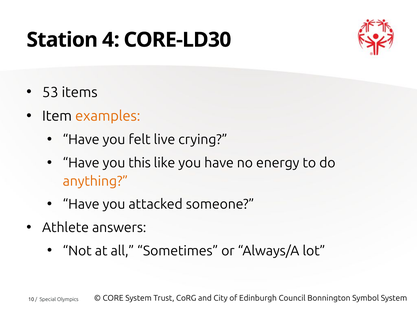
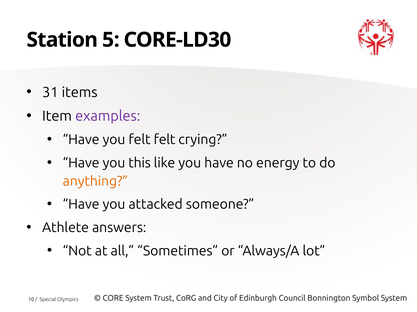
4: 4 -> 5
53: 53 -> 31
examples colour: orange -> purple
felt live: live -> felt
